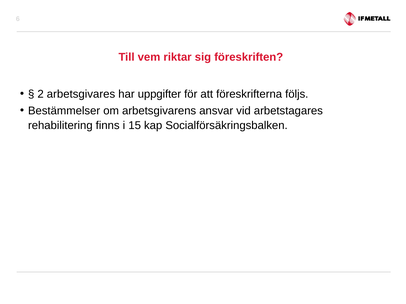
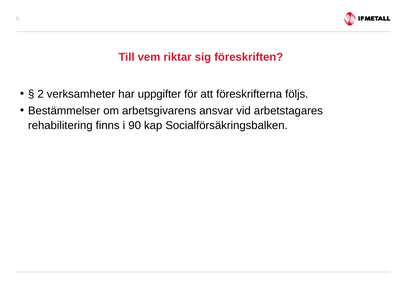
arbetsgivares: arbetsgivares -> verksamheter
15: 15 -> 90
